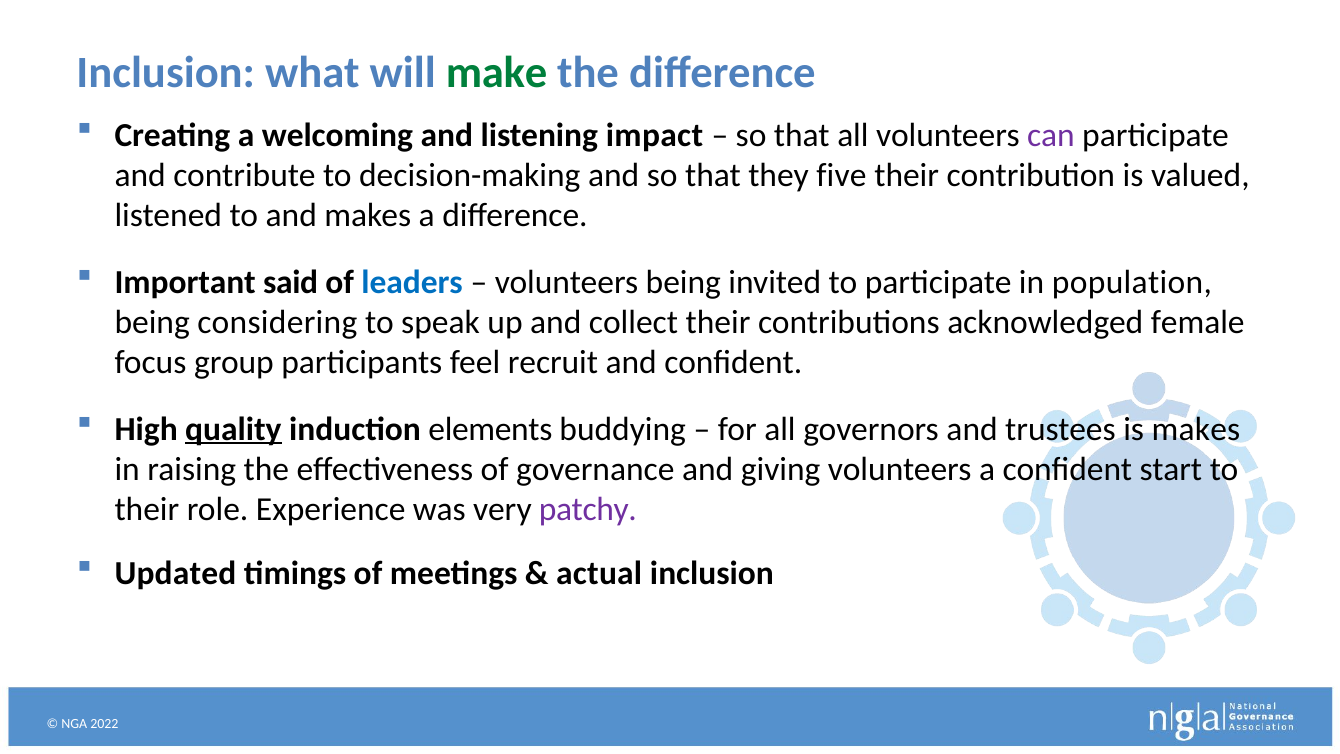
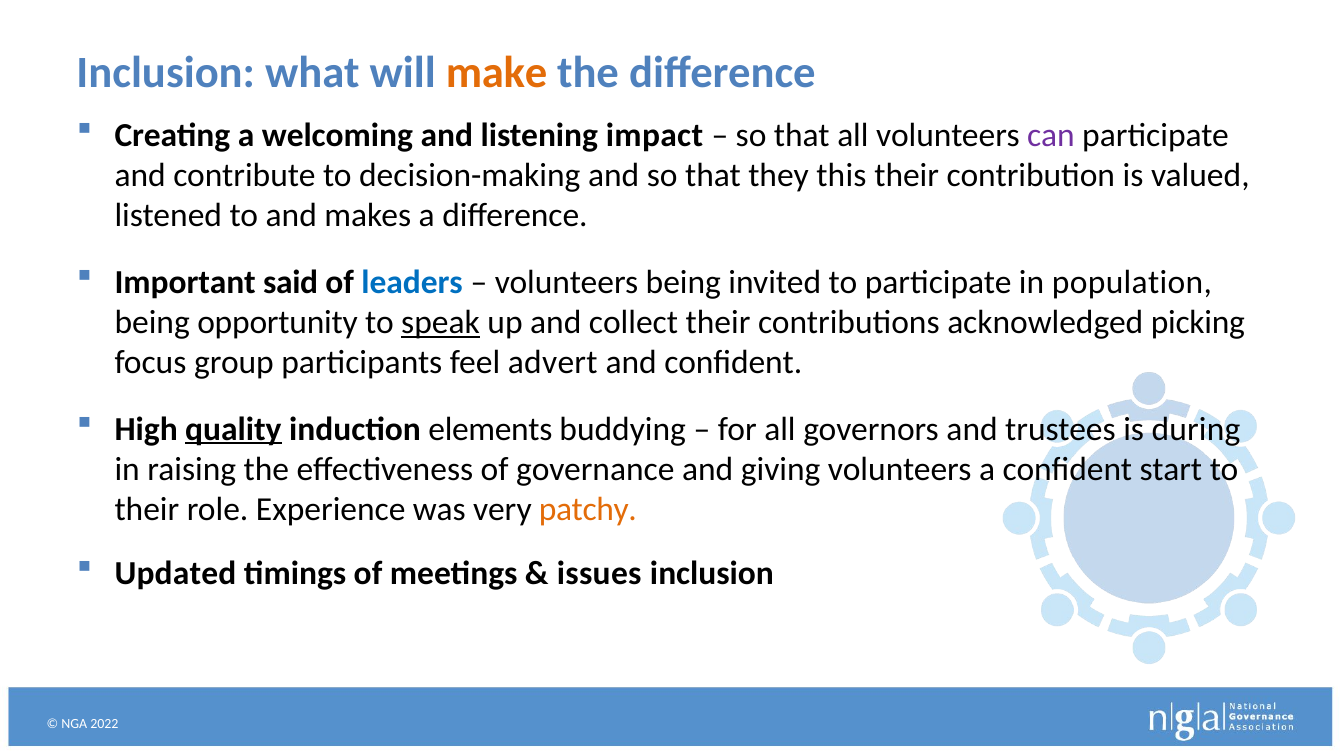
make colour: green -> orange
five: five -> this
considering: considering -> opportunity
speak underline: none -> present
female: female -> picking
recruit: recruit -> advert
is makes: makes -> during
patchy colour: purple -> orange
actual: actual -> issues
